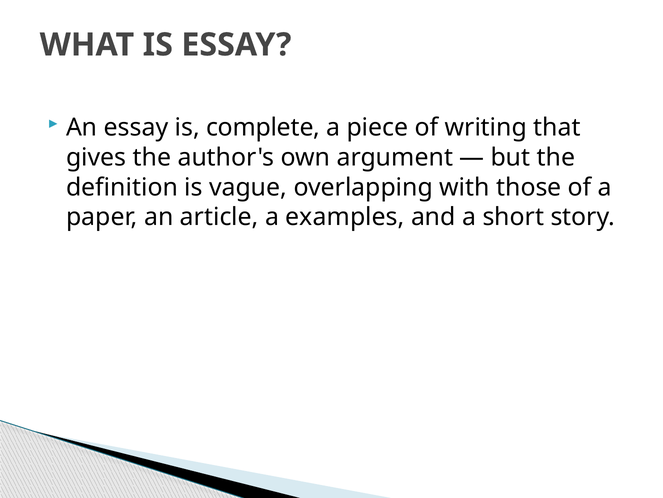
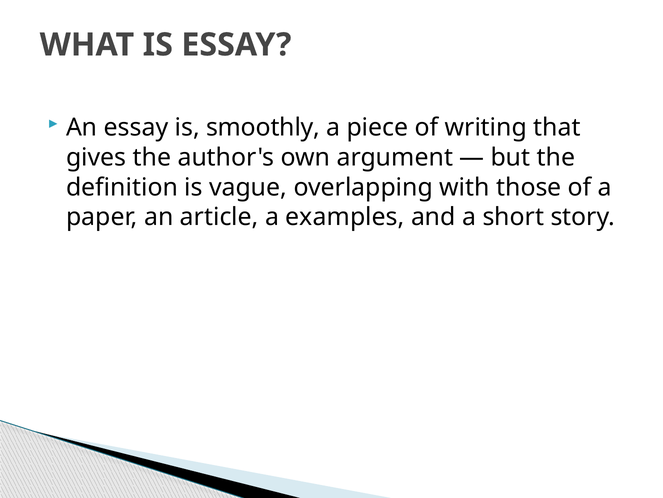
complete: complete -> smoothly
